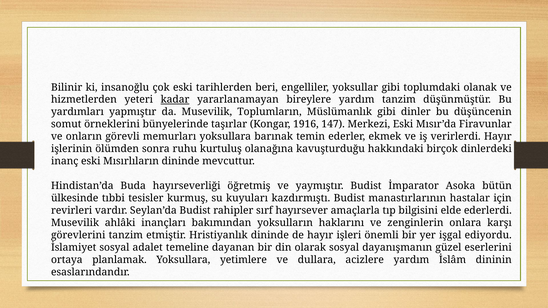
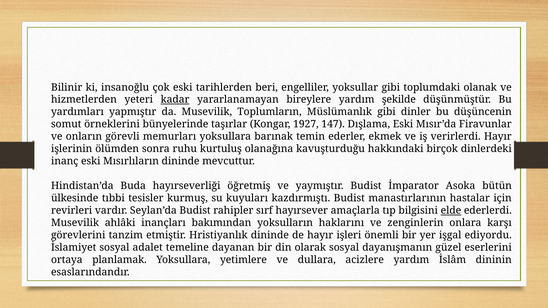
yardım tanzim: tanzim -> şekilde
1916: 1916 -> 1927
Merkezi: Merkezi -> Dışlama
elde underline: none -> present
